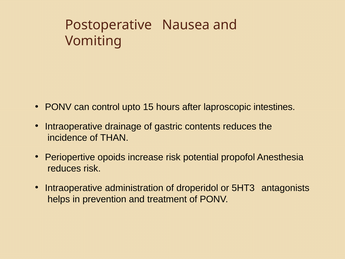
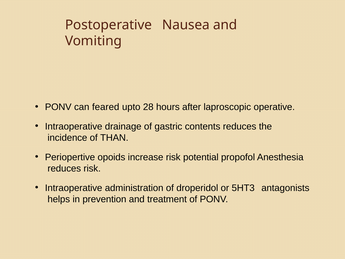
control: control -> feared
15: 15 -> 28
intestines: intestines -> operative
